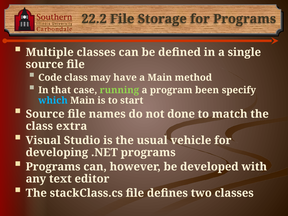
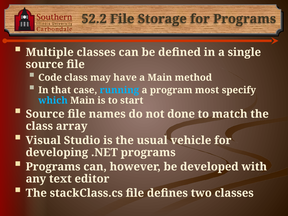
22.2: 22.2 -> 52.2
running colour: light green -> light blue
been: been -> most
extra: extra -> array
